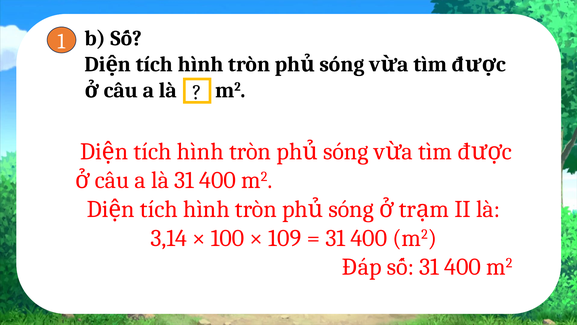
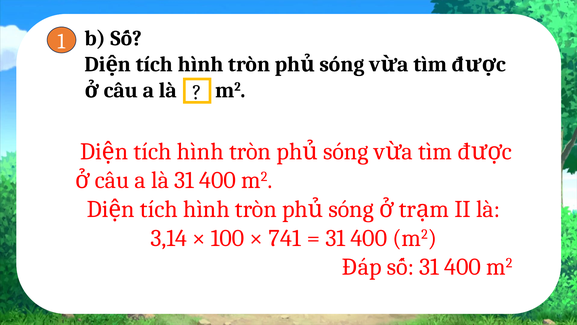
109: 109 -> 741
